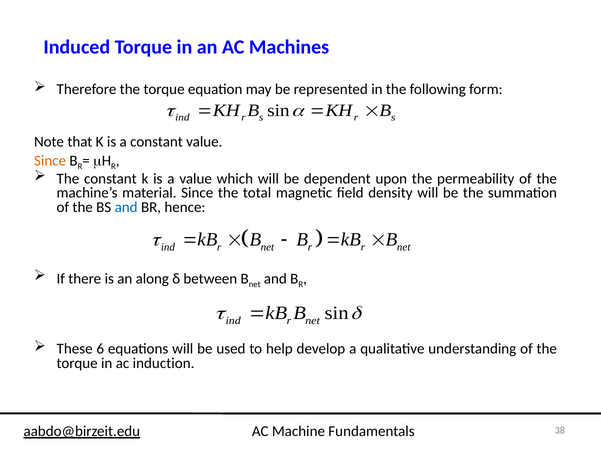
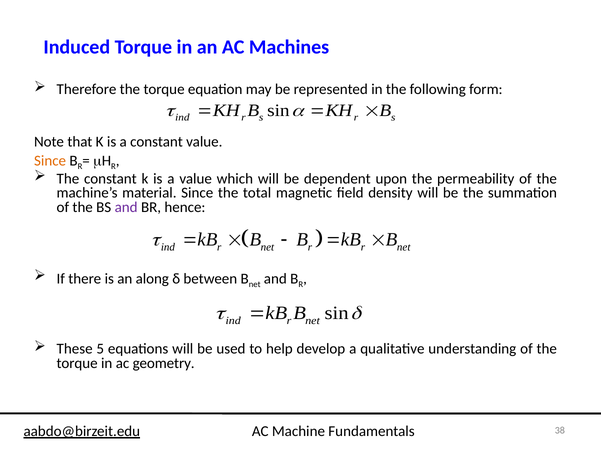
and at (126, 207) colour: blue -> purple
6: 6 -> 5
induction: induction -> geometry
